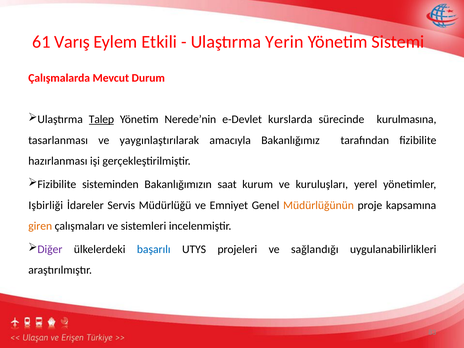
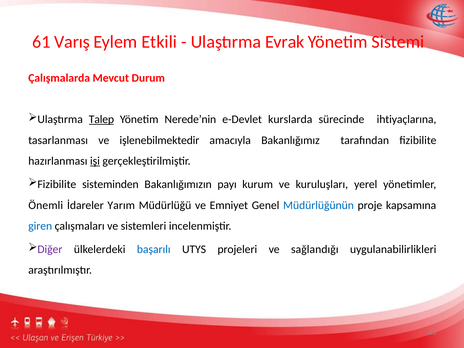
Yerin: Yerin -> Evrak
kurulmasına: kurulmasına -> ihtiyaçlarına
yaygınlaştırılarak: yaygınlaştırılarak -> işlenebilmektedir
işi underline: none -> present
saat: saat -> payı
Işbirliği: Işbirliği -> Önemli
Servis: Servis -> Yarım
Müdürlüğünün colour: orange -> blue
giren colour: orange -> blue
